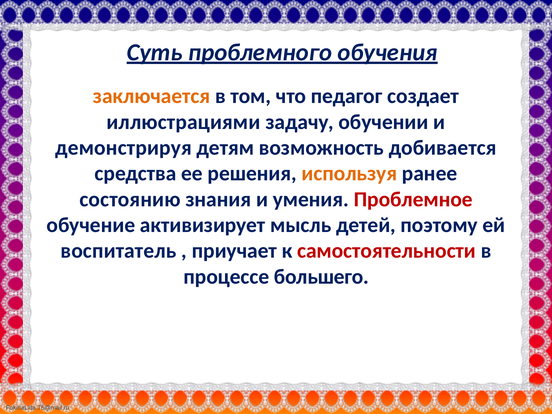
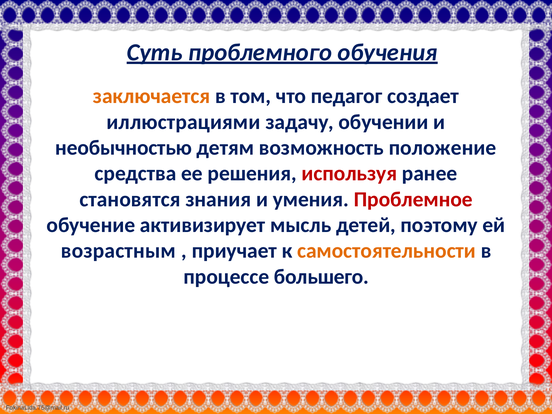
демонстрируя: демонстрируя -> необычностью
добивается: добивается -> положение
используя colour: orange -> red
состоянию: состоянию -> становятся
воспитатель: воспитатель -> возрастным
самостоятельности colour: red -> orange
